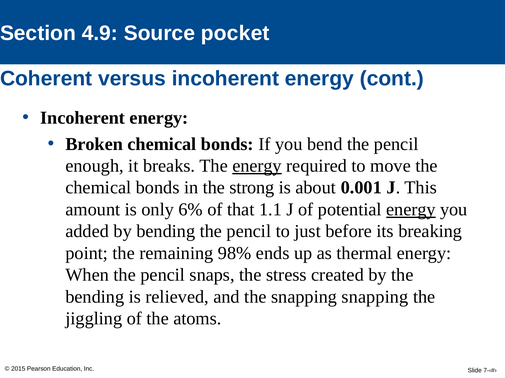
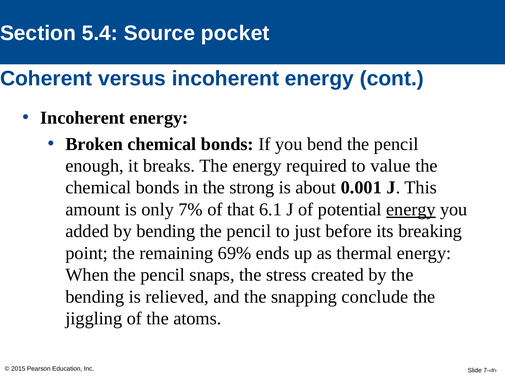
4.9: 4.9 -> 5.4
energy at (257, 166) underline: present -> none
move: move -> value
6%: 6% -> 7%
1.1: 1.1 -> 6.1
98%: 98% -> 69%
snapping snapping: snapping -> conclude
